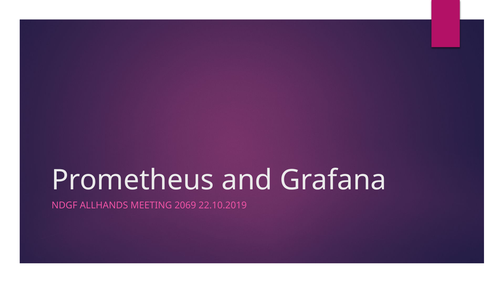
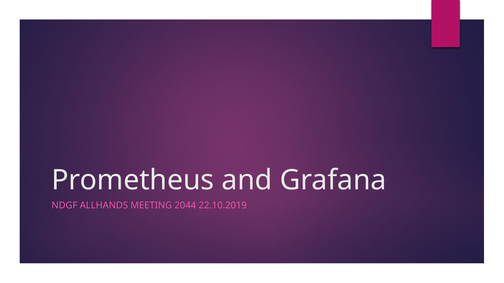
2069: 2069 -> 2044
